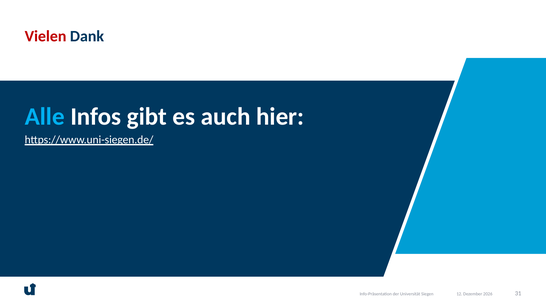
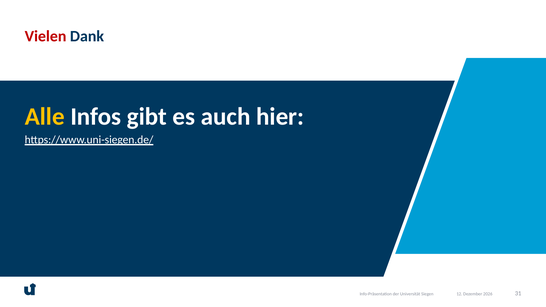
Alle colour: light blue -> yellow
